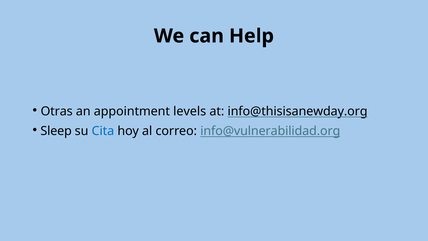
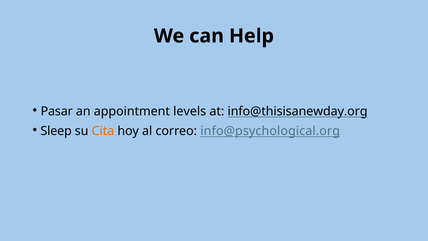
Otras: Otras -> Pasar
Cita colour: blue -> orange
info@vulnerabilidad.org: info@vulnerabilidad.org -> info@psychological.org
